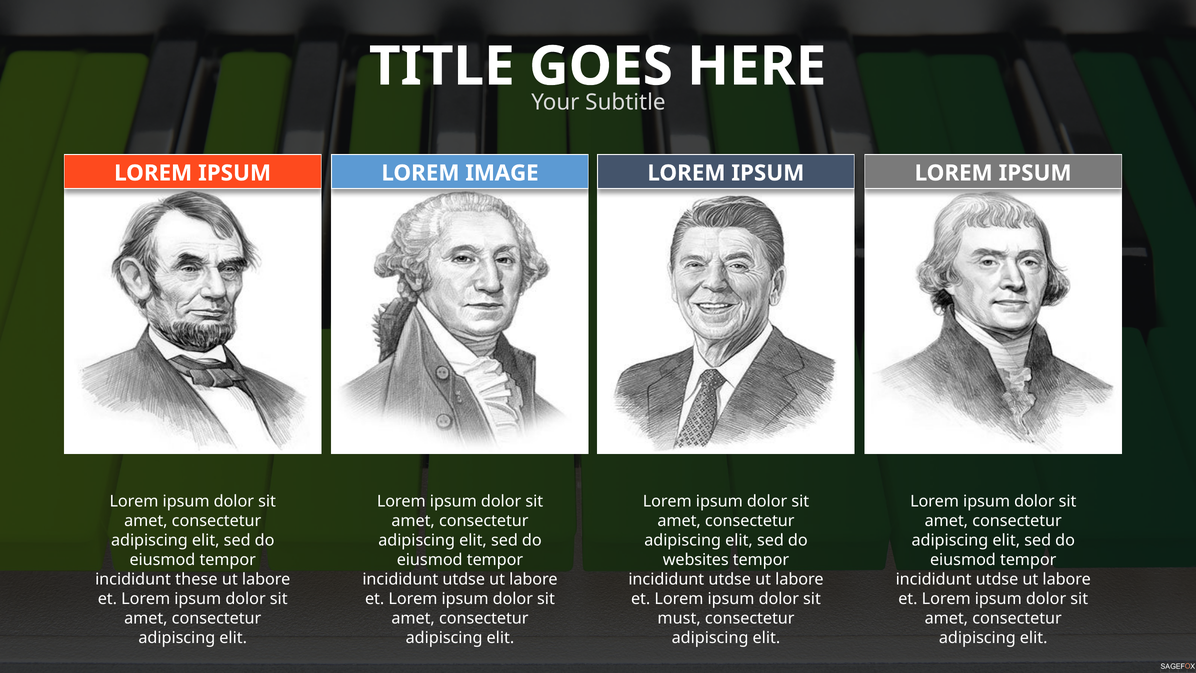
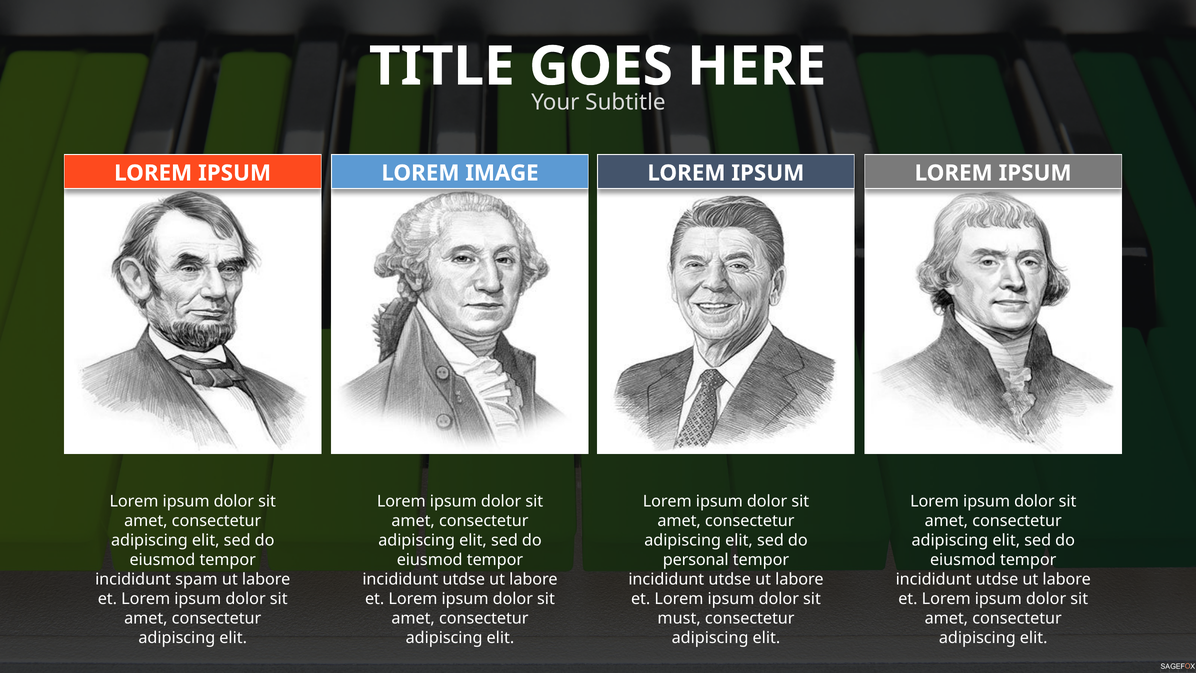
websites: websites -> personal
these: these -> spam
